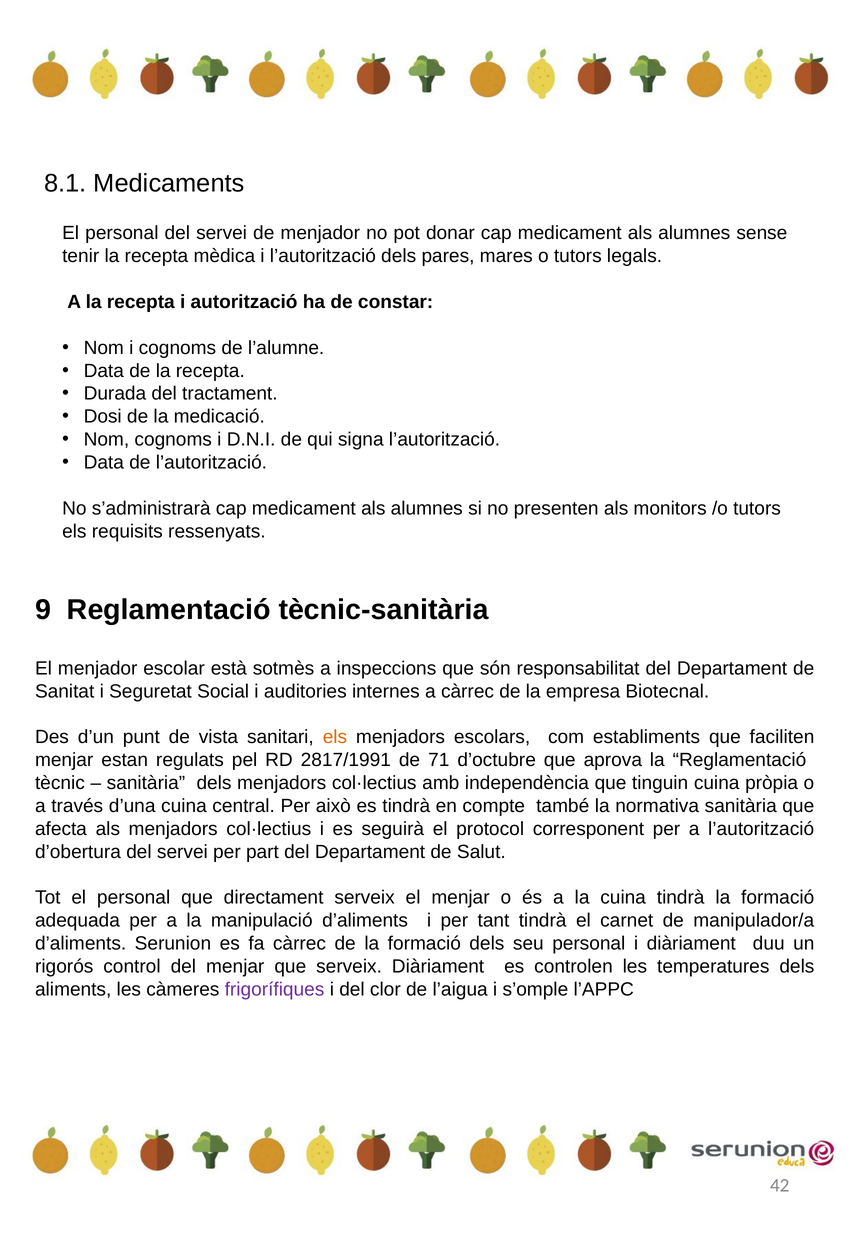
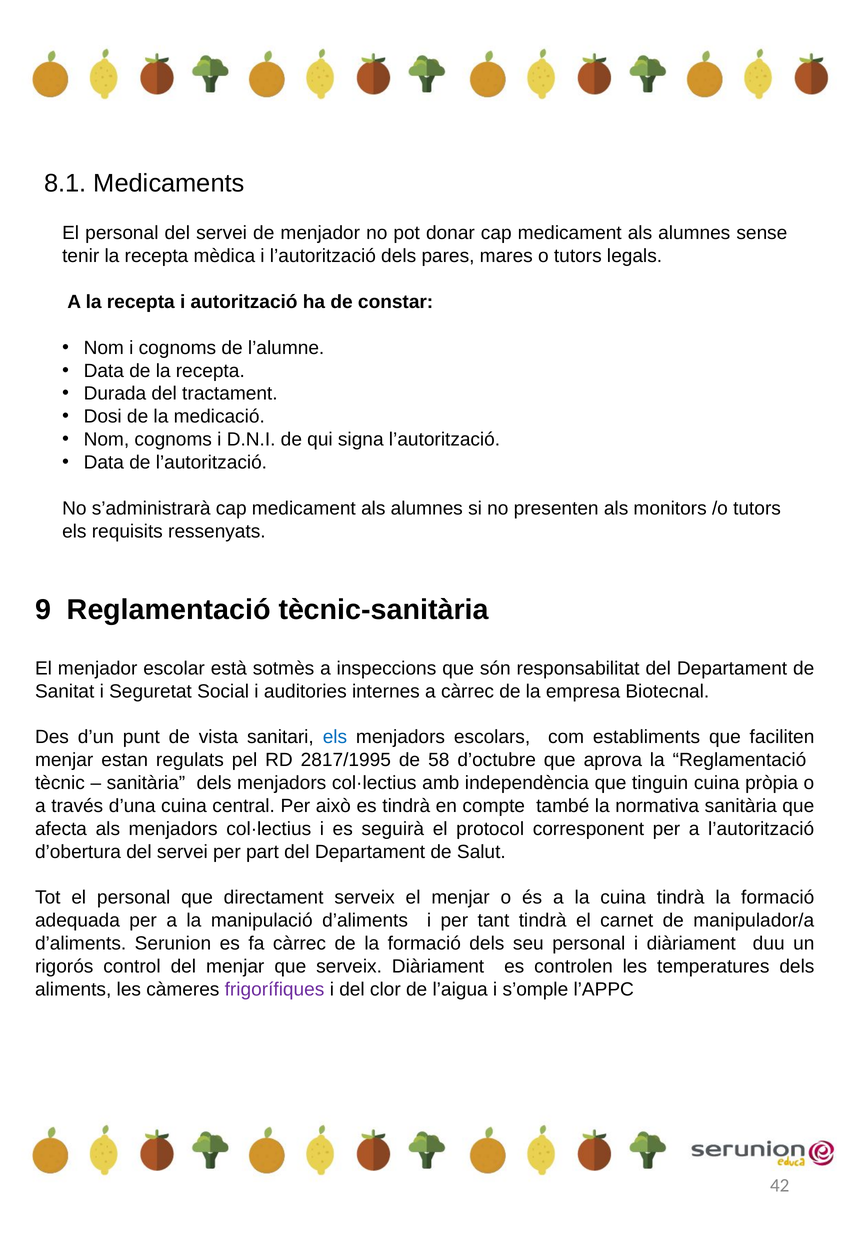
els at (335, 737) colour: orange -> blue
2817/1991: 2817/1991 -> 2817/1995
71: 71 -> 58
